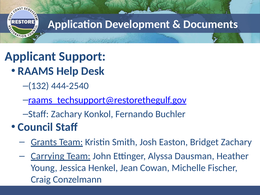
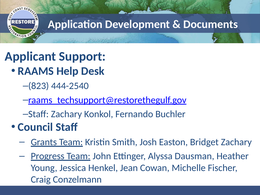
132: 132 -> 823
Carrying: Carrying -> Progress
